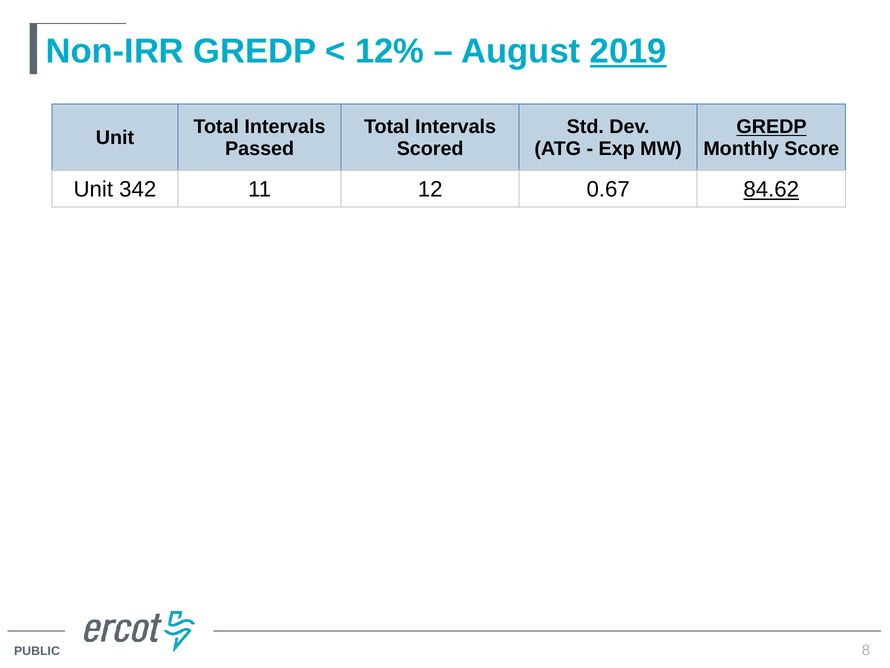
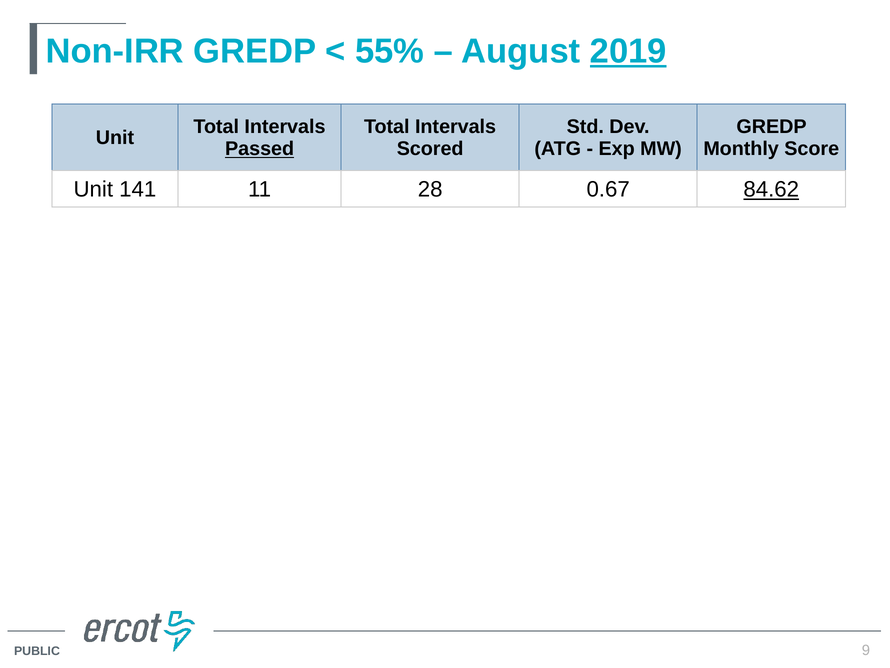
12%: 12% -> 55%
GREDP at (772, 127) underline: present -> none
Passed underline: none -> present
342: 342 -> 141
12: 12 -> 28
8: 8 -> 9
